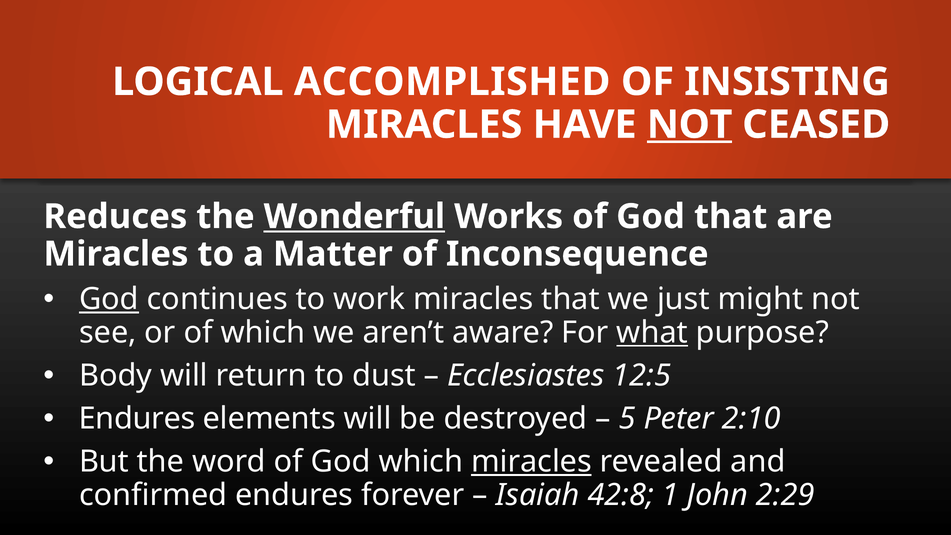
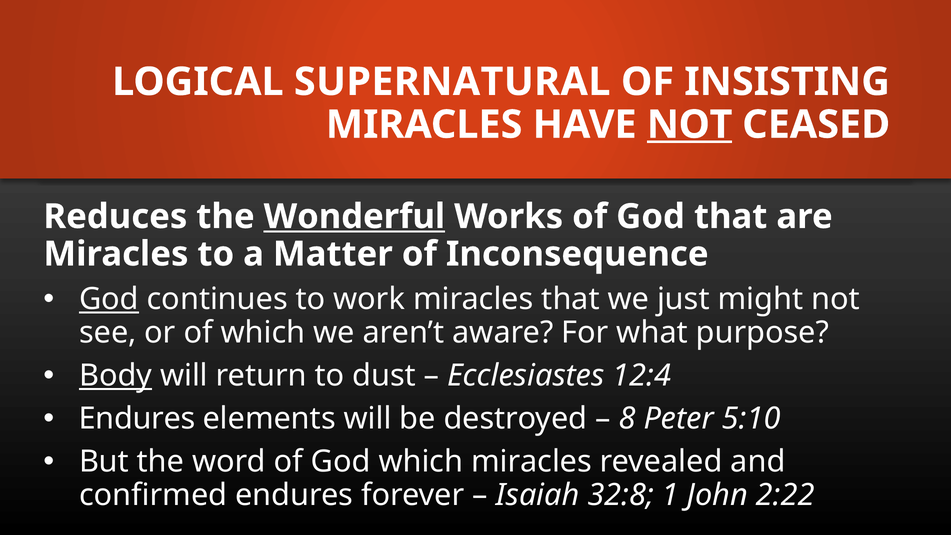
ACCOMPLISHED: ACCOMPLISHED -> SUPERNATURAL
what underline: present -> none
Body underline: none -> present
12:5: 12:5 -> 12:4
5: 5 -> 8
2:10: 2:10 -> 5:10
miracles at (531, 462) underline: present -> none
42:8: 42:8 -> 32:8
2:29: 2:29 -> 2:22
